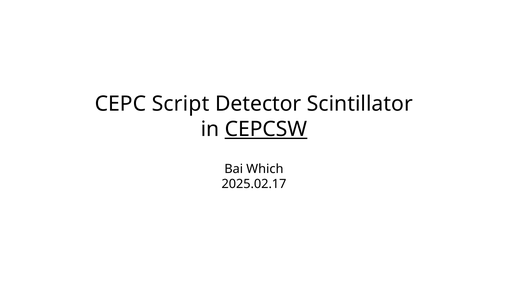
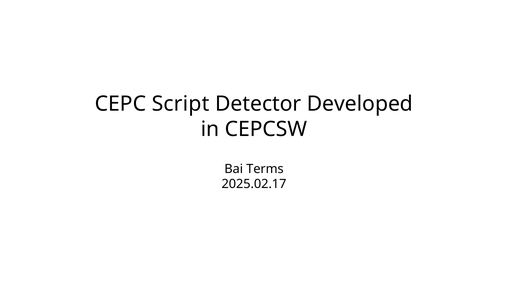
Scintillator: Scintillator -> Developed
CEPCSW underline: present -> none
Which: Which -> Terms
